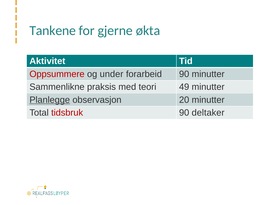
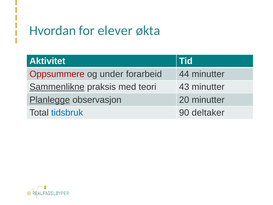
Tankene: Tankene -> Hvordan
gjerne: gjerne -> elever
forarbeid 90: 90 -> 44
Sammenlikne underline: none -> present
49: 49 -> 43
tidsbruk colour: red -> blue
